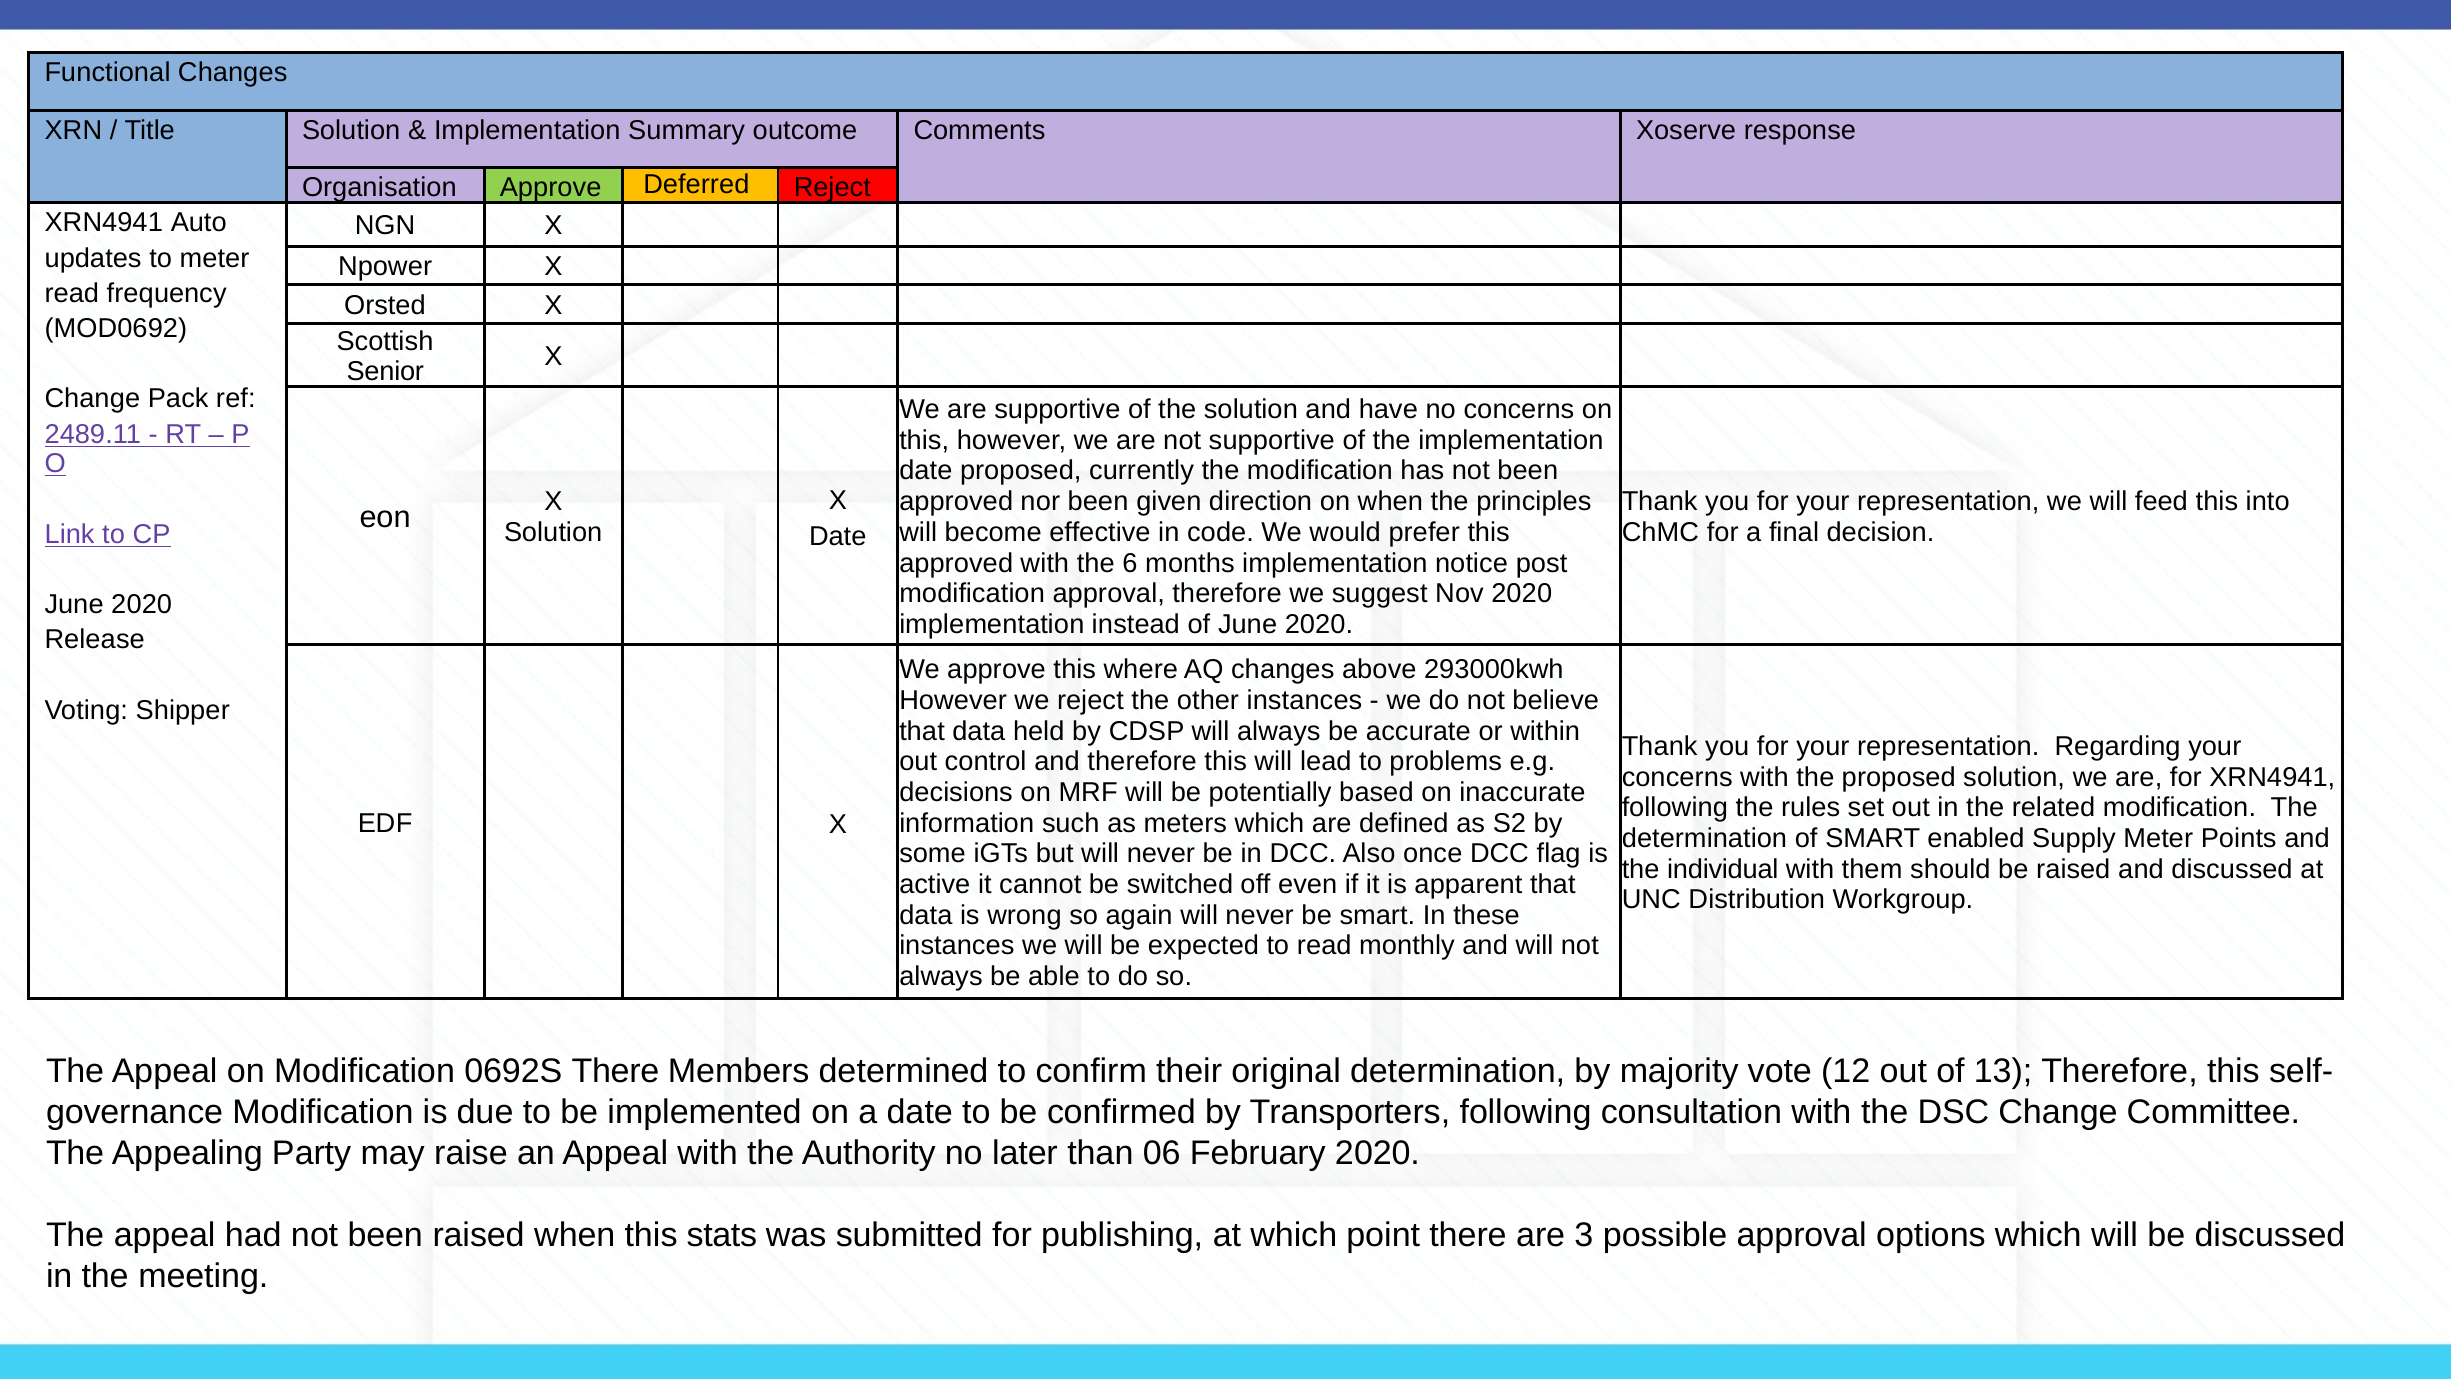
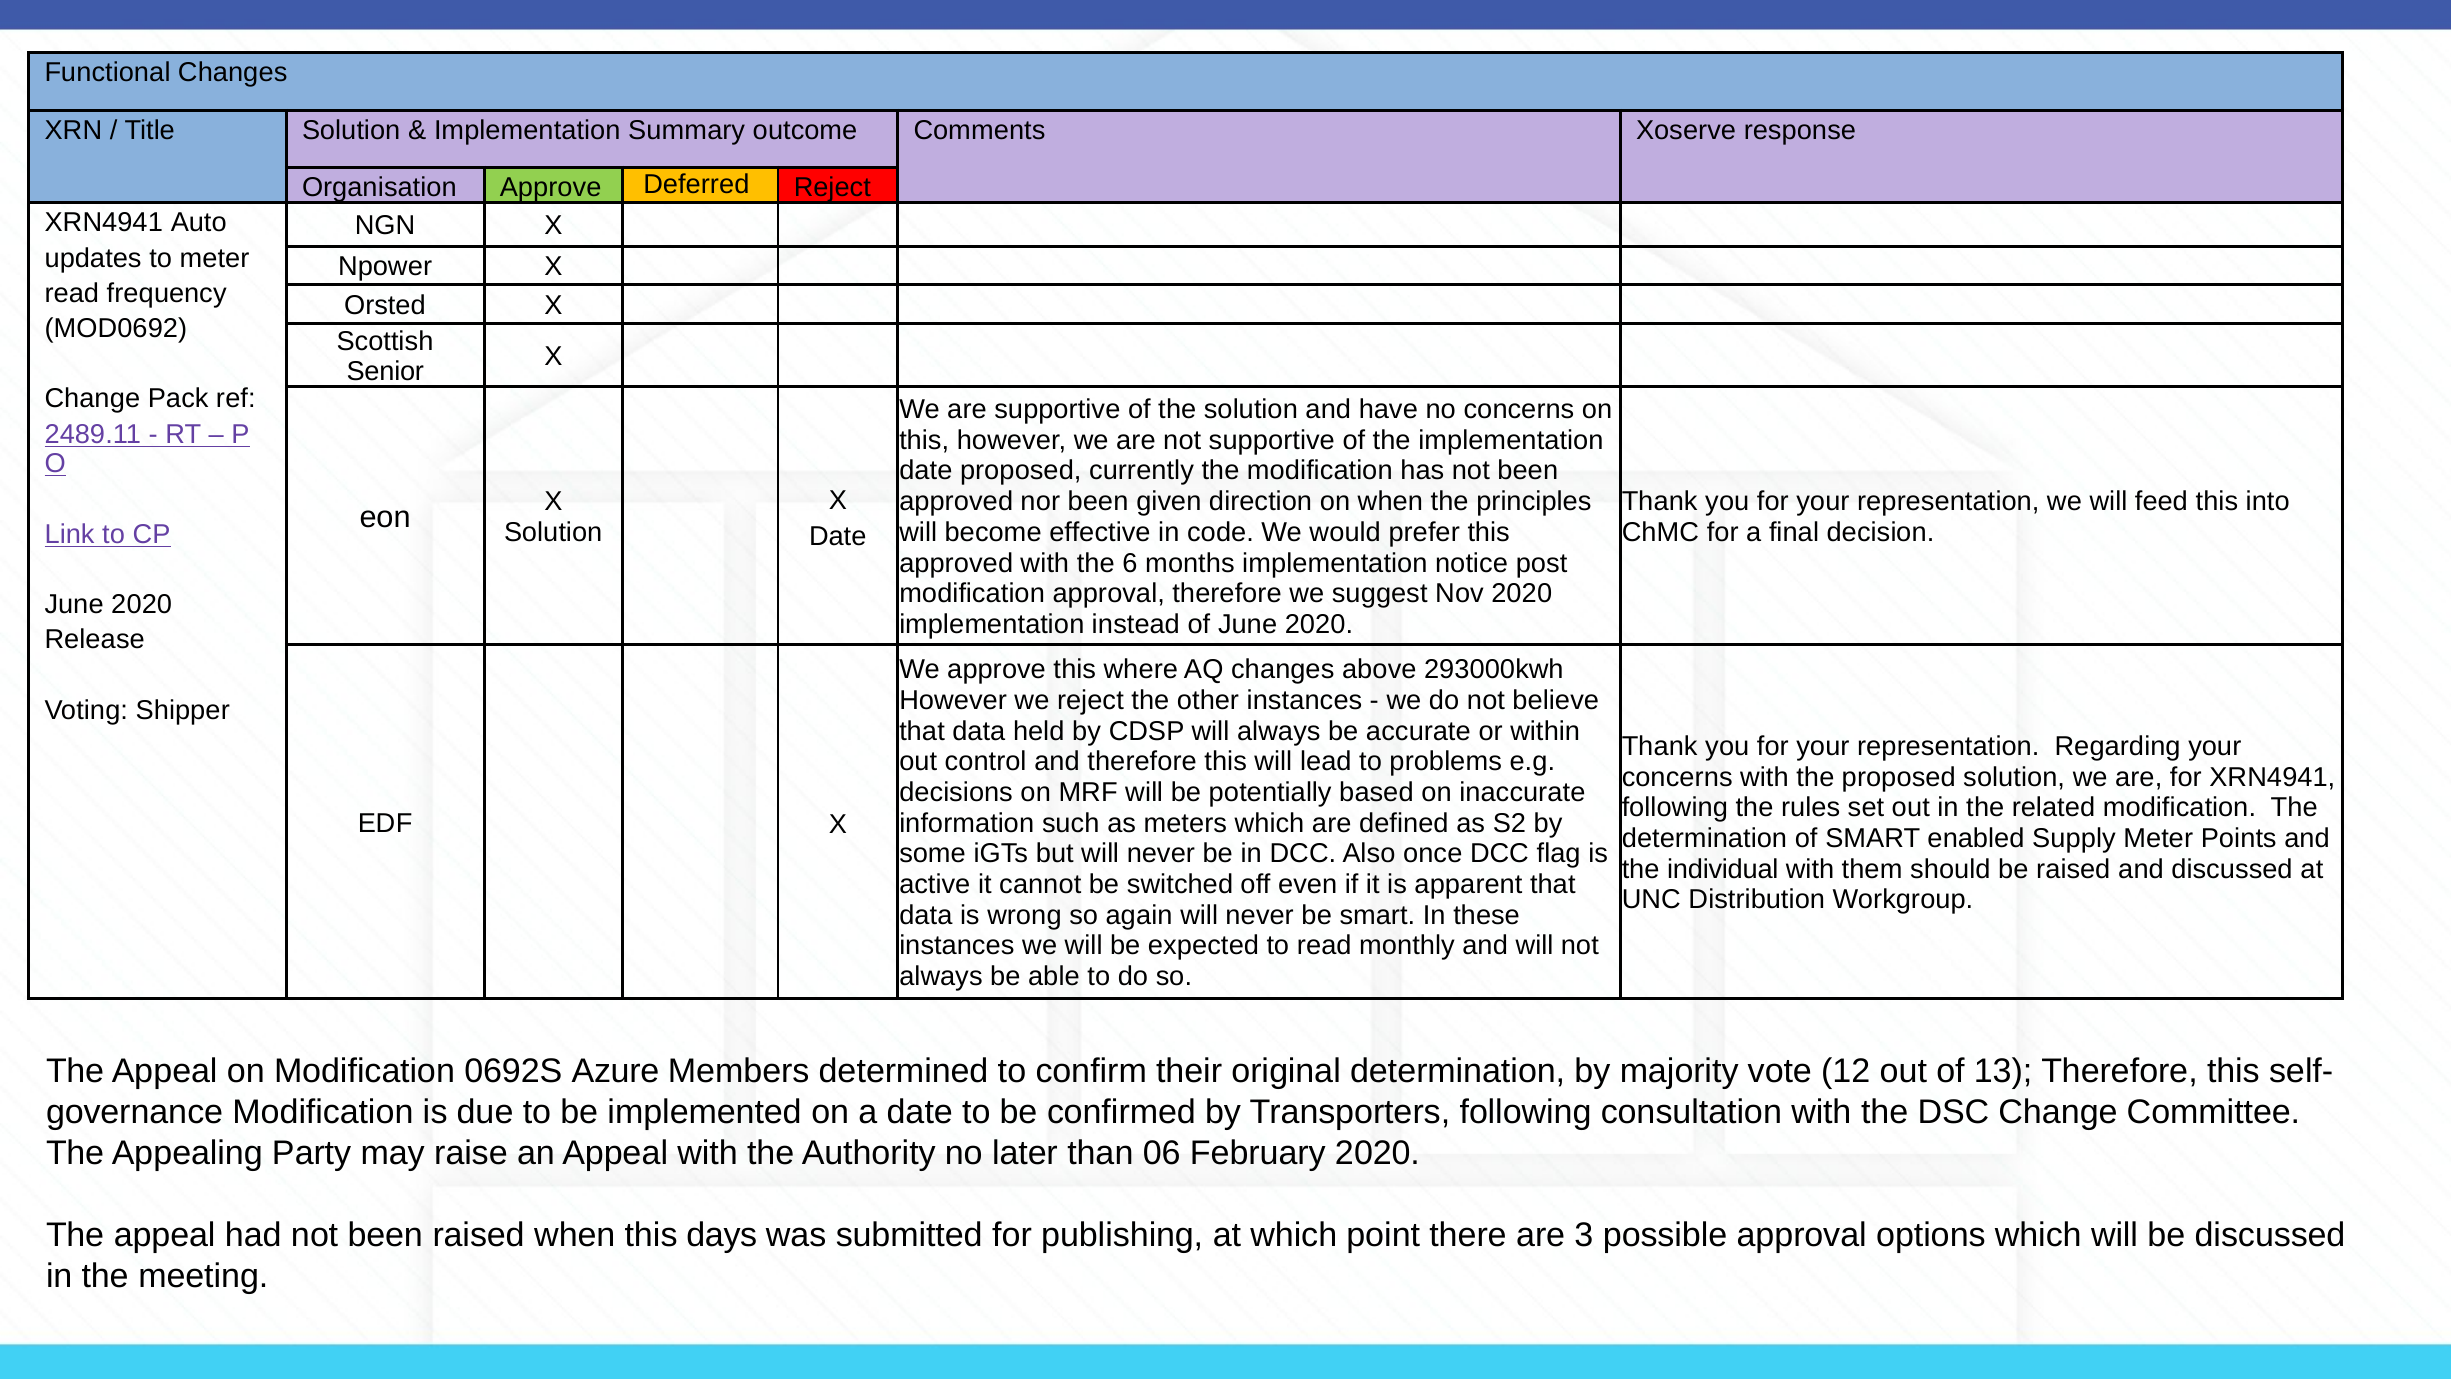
0692S There: There -> Azure
stats: stats -> days
